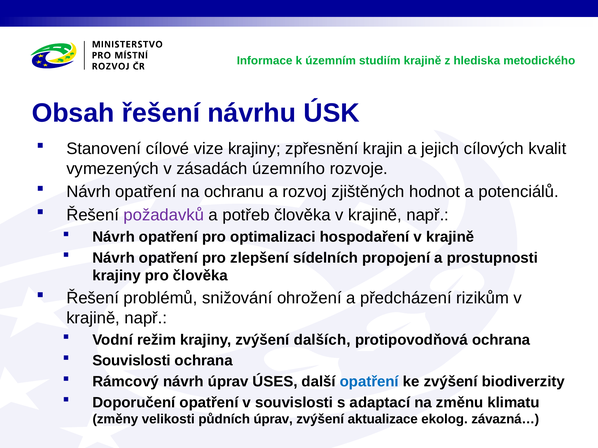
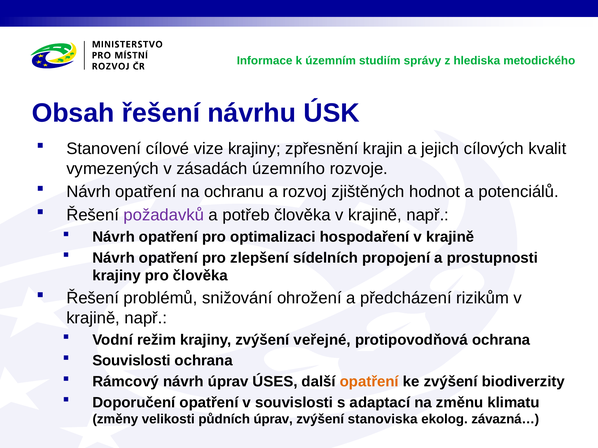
studiím krajině: krajině -> správy
dalších: dalších -> veřejné
opatření at (369, 382) colour: blue -> orange
aktualizace: aktualizace -> stanoviska
